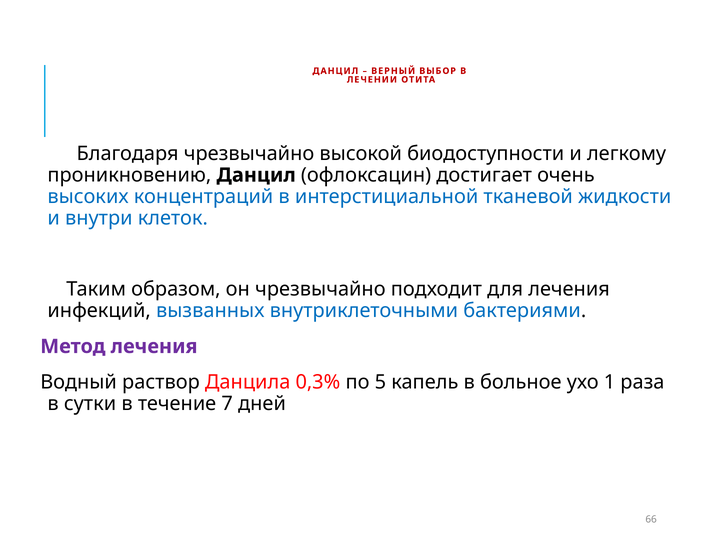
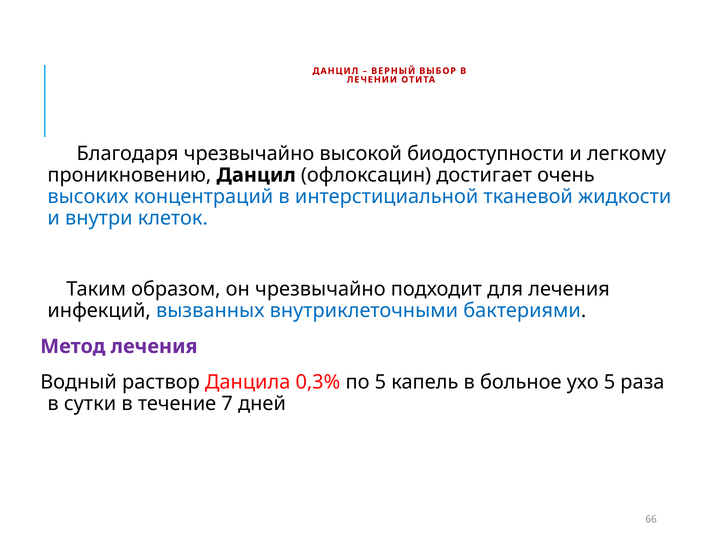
ухо 1: 1 -> 5
